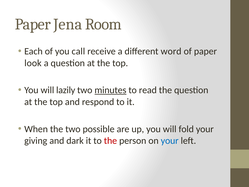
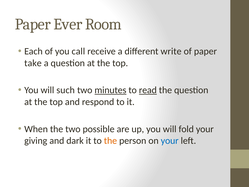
Jena: Jena -> Ever
word: word -> write
look: look -> take
lazily: lazily -> such
read underline: none -> present
the at (110, 140) colour: red -> orange
